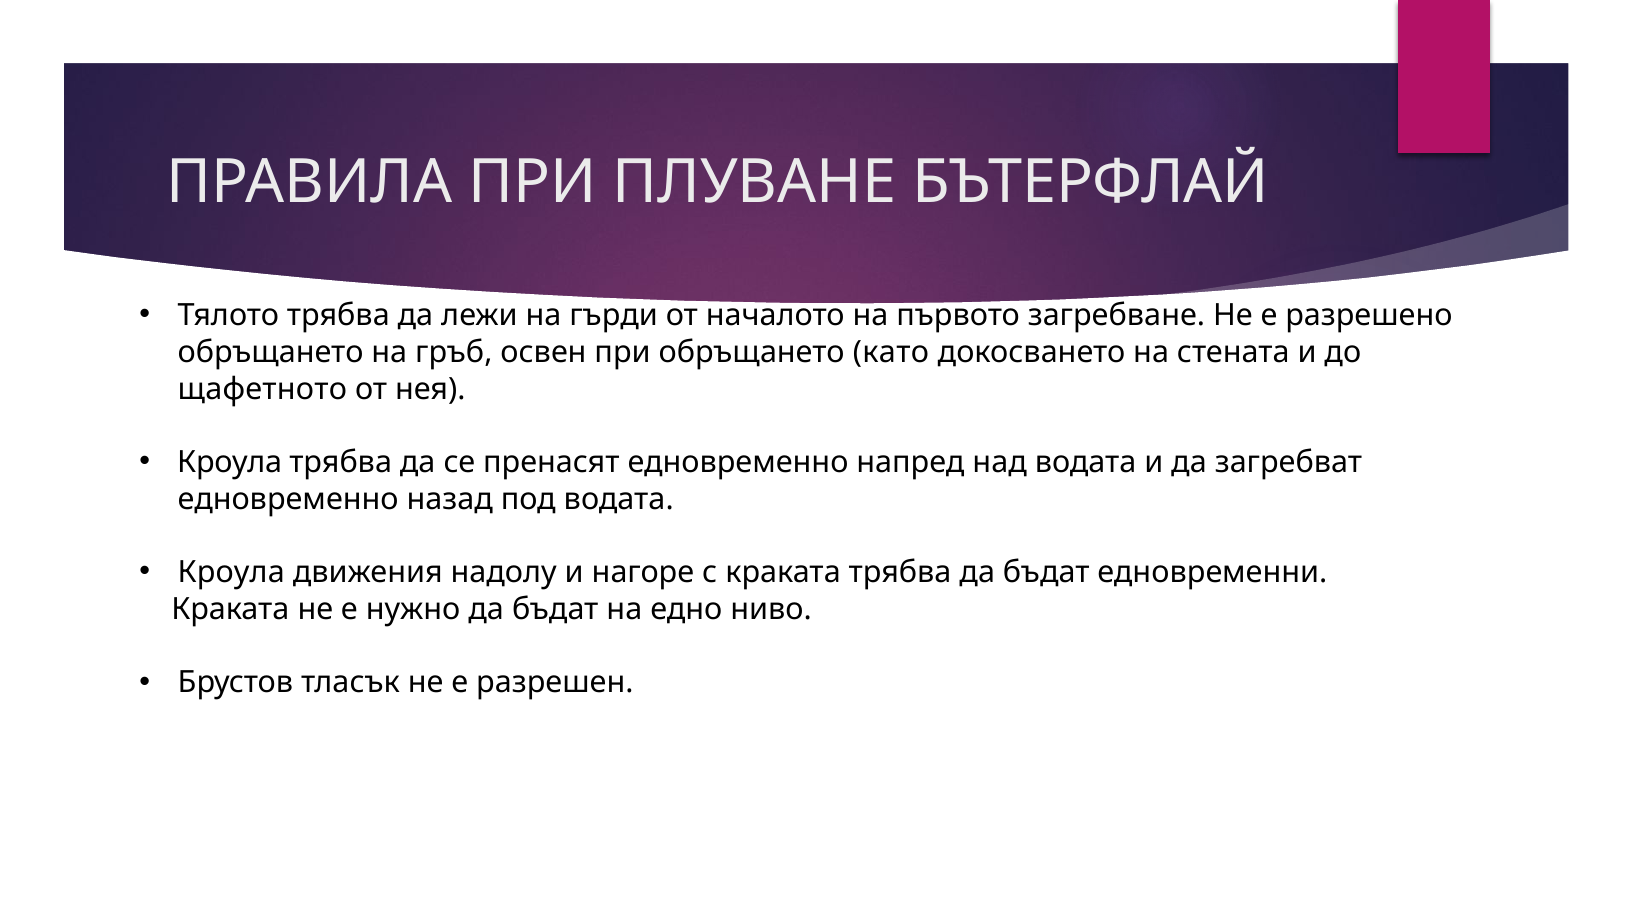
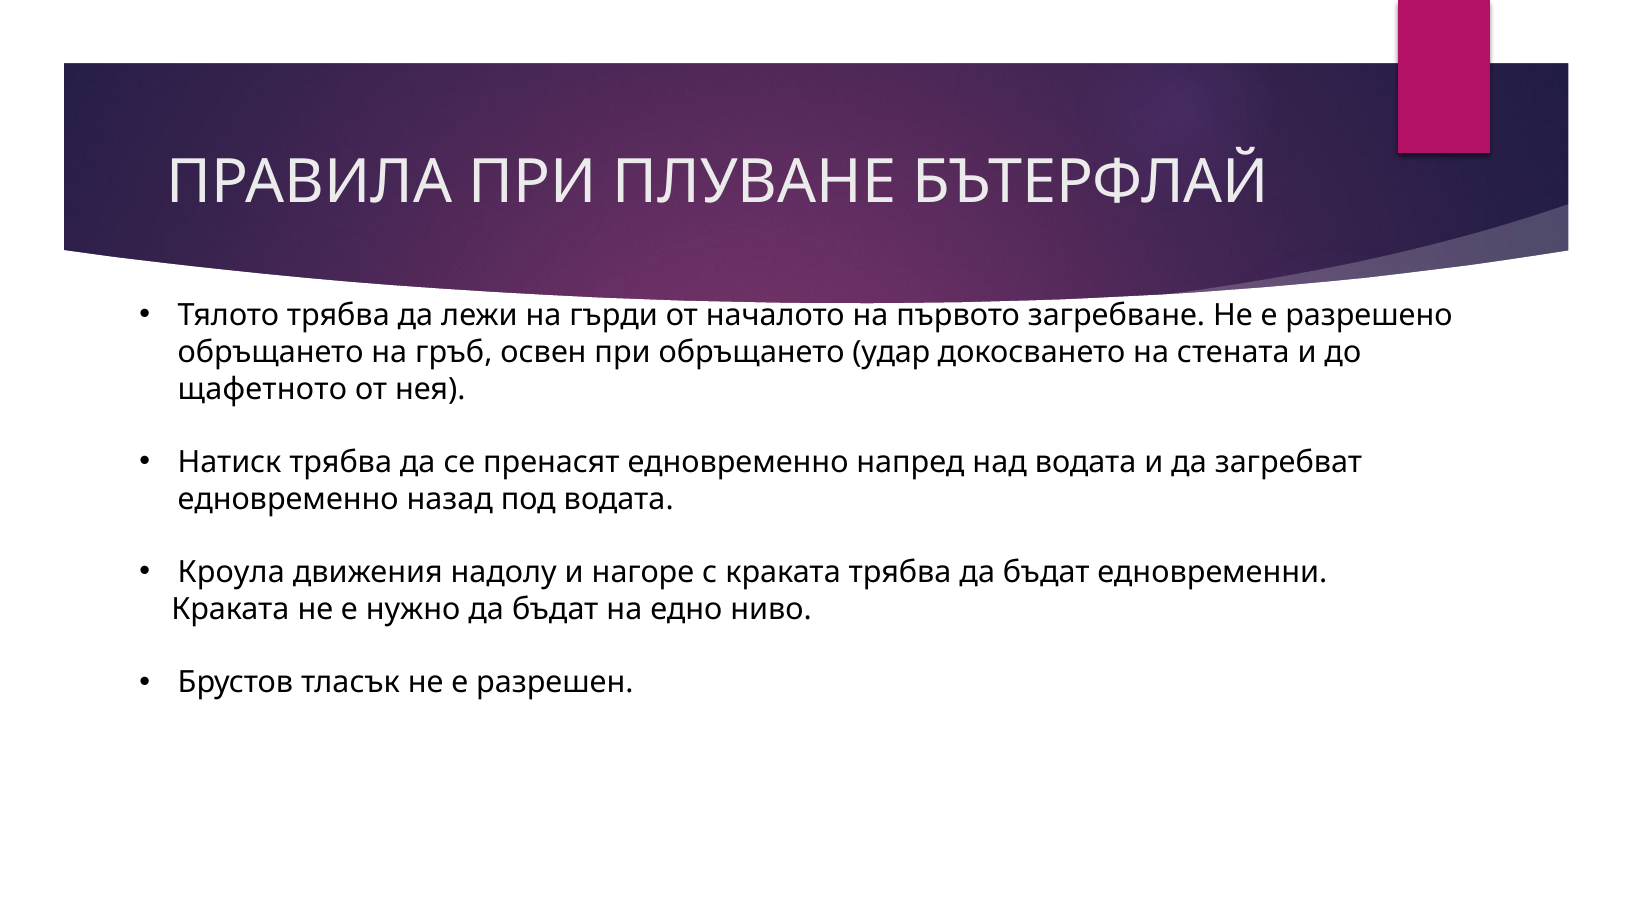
като: като -> удар
Кроула at (230, 463): Кроула -> Натиск
